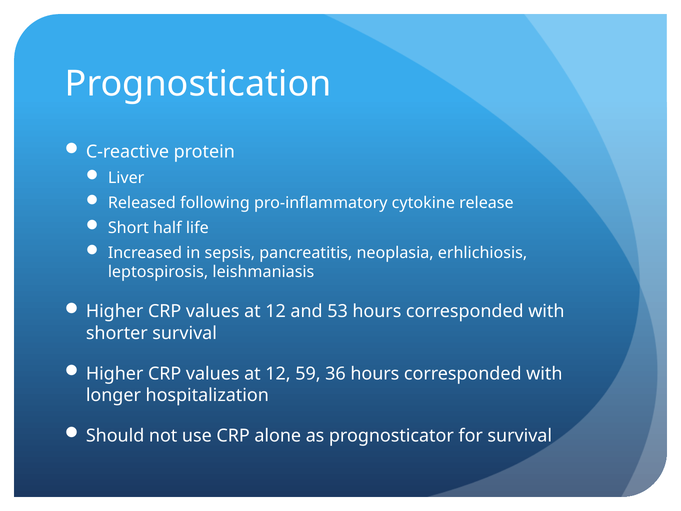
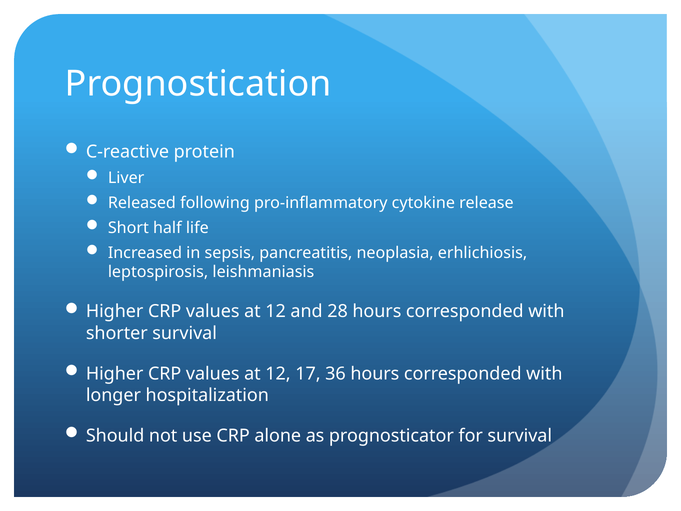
53: 53 -> 28
59: 59 -> 17
